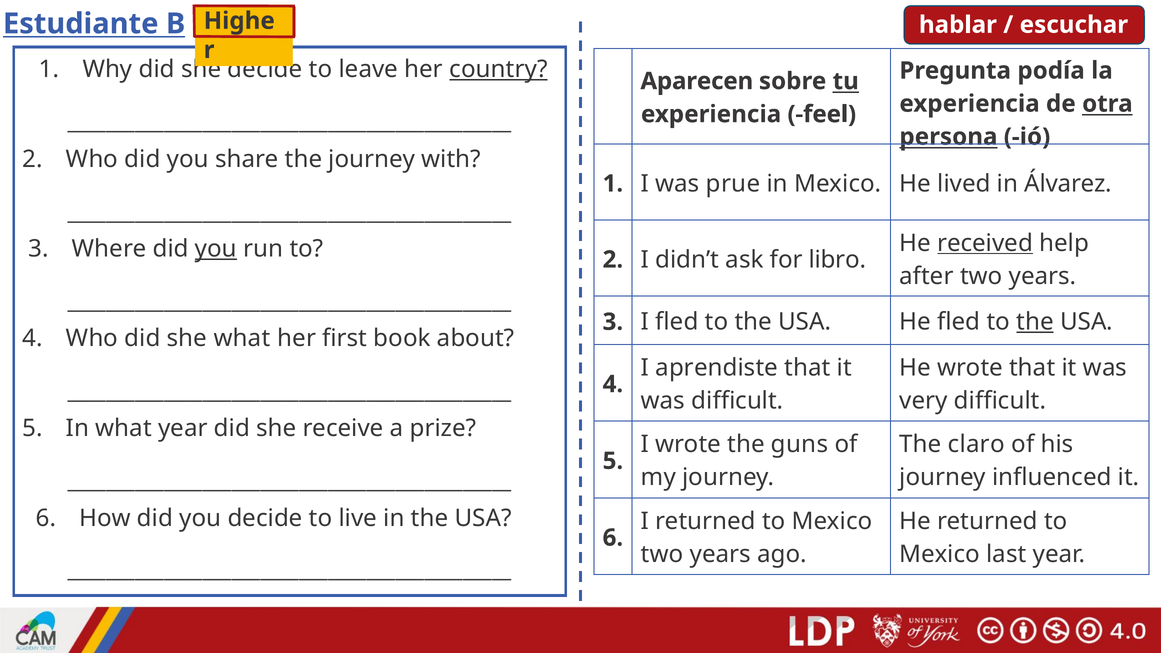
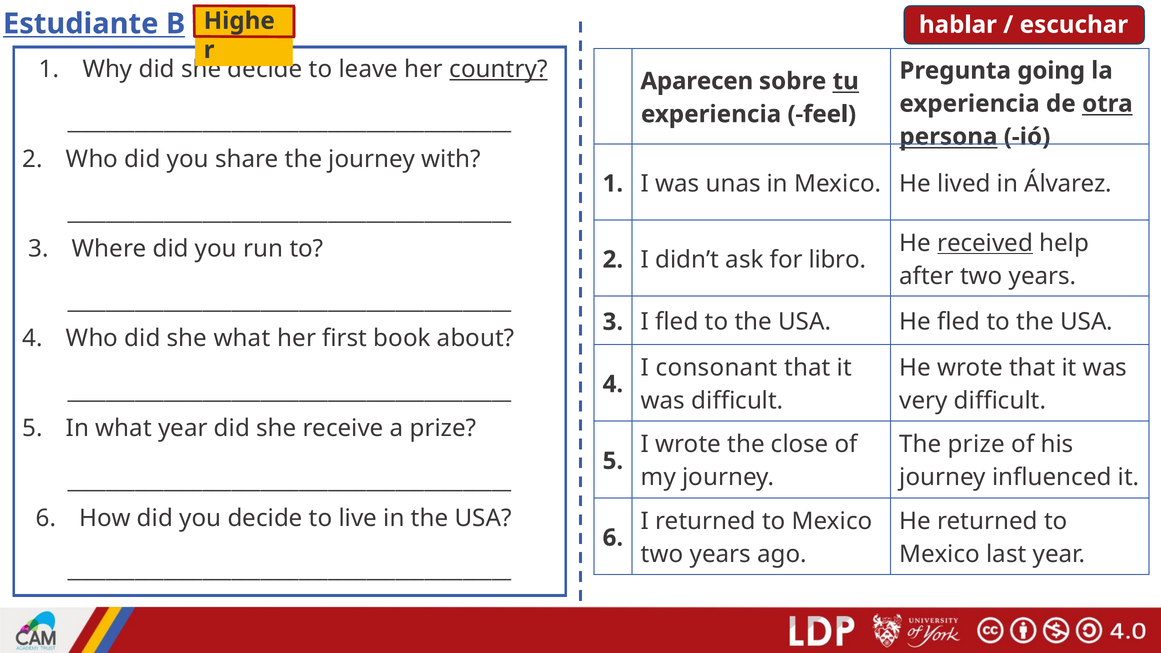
podía: podía -> going
prue: prue -> unas
you at (216, 249) underline: present -> none
the at (1035, 322) underline: present -> none
aprendiste: aprendiste -> consonant
guns: guns -> close
The claro: claro -> prize
